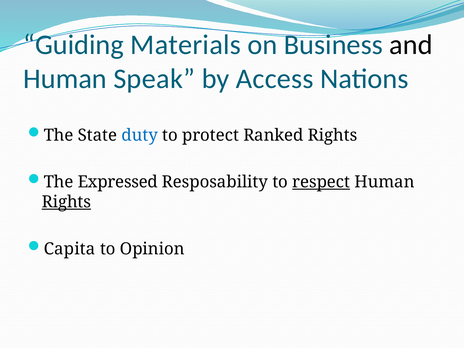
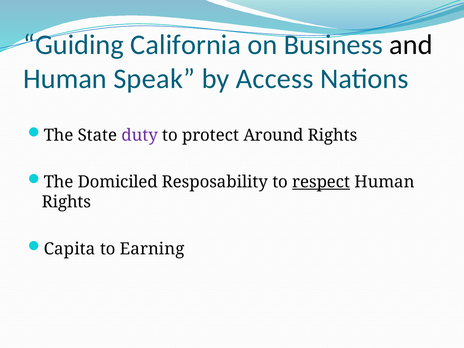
Materials: Materials -> California
duty colour: blue -> purple
Ranked: Ranked -> Around
Expressed: Expressed -> Domiciled
Rights at (66, 202) underline: present -> none
Opinion: Opinion -> Earning
